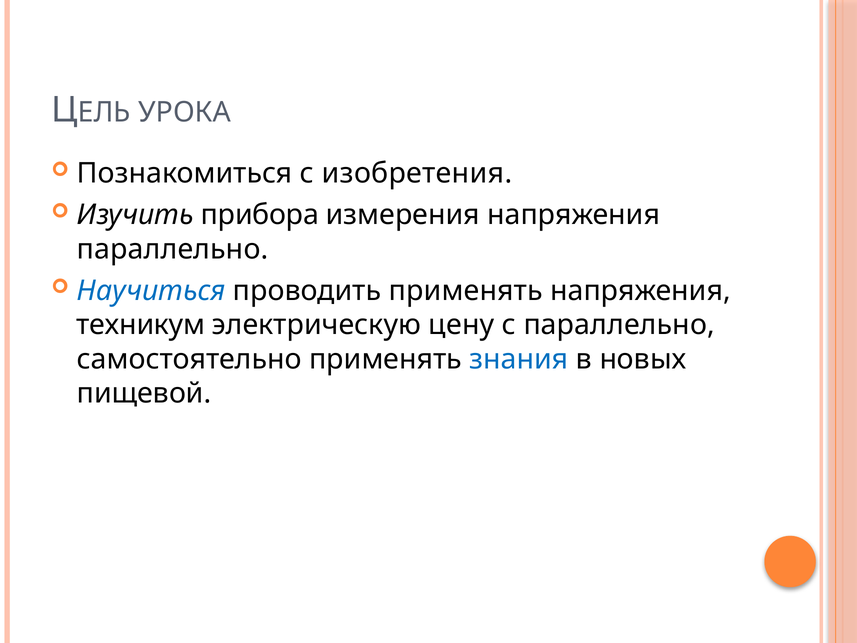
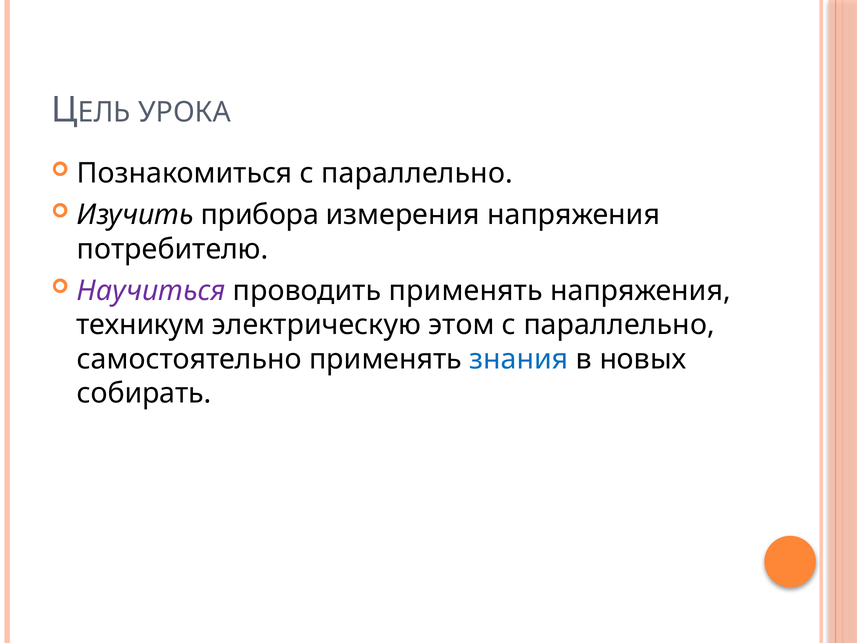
Познакомиться с изобретения: изобретения -> параллельно
параллельно at (173, 249): параллельно -> потребителю
Научиться colour: blue -> purple
цену: цену -> этом
пищевой: пищевой -> собирать
